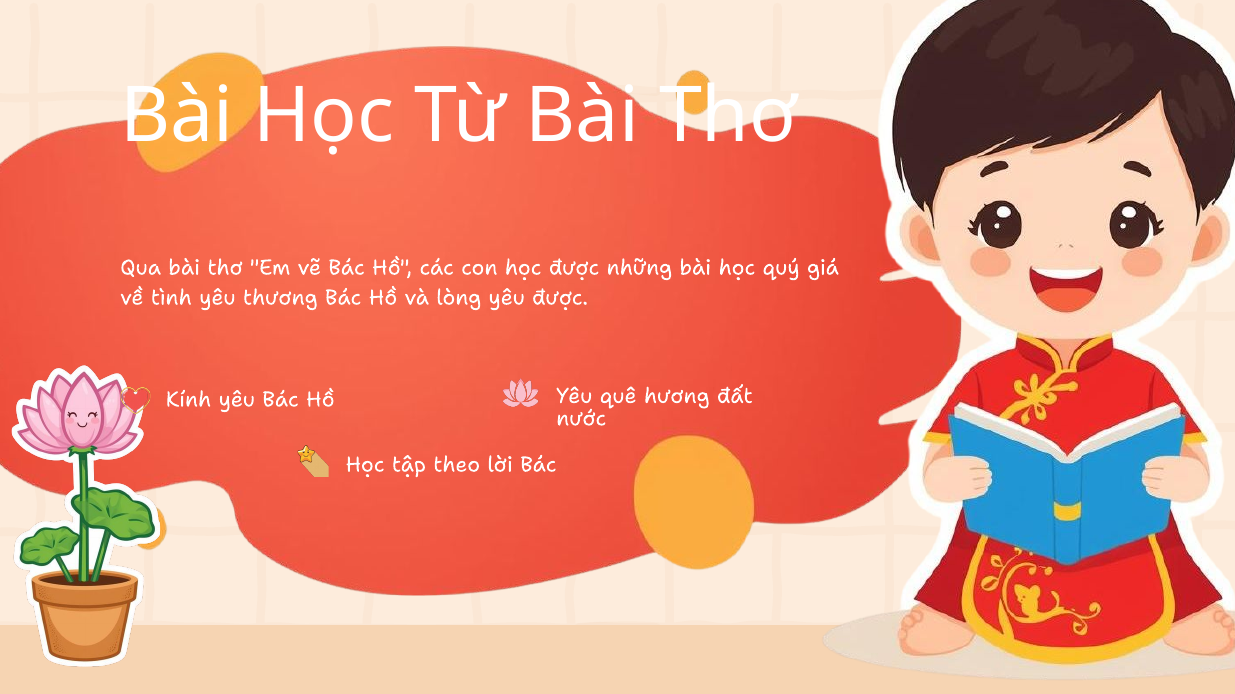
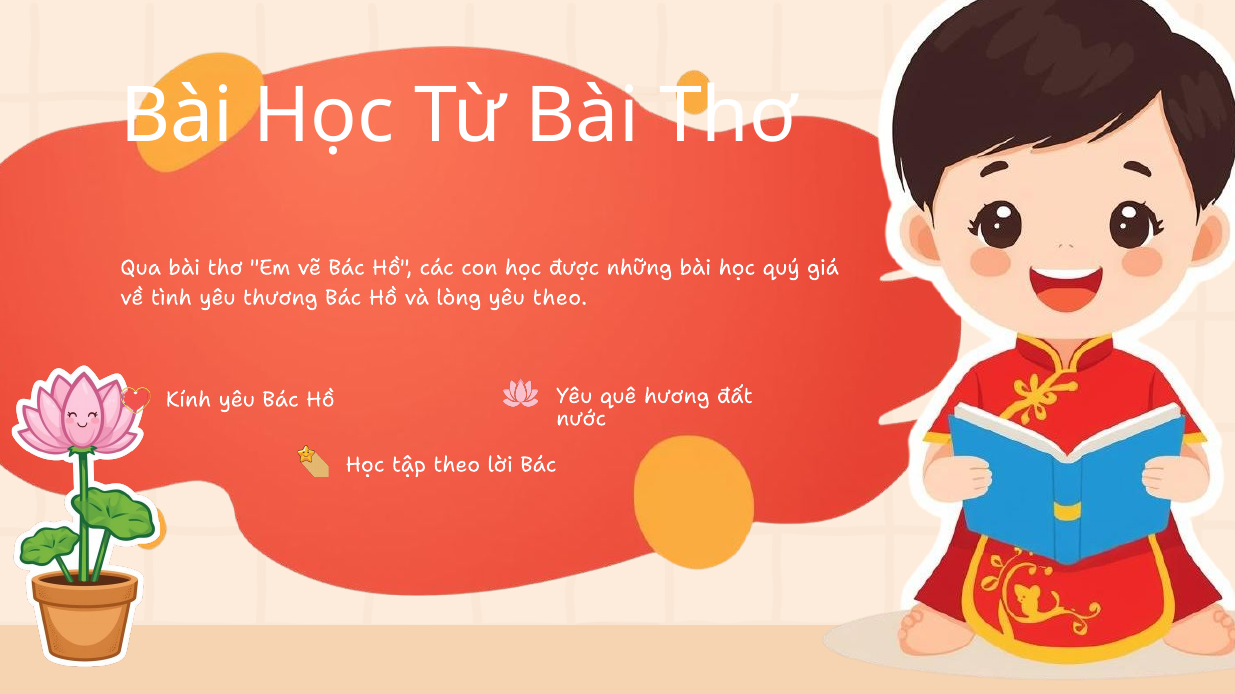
yêu được: được -> theo
